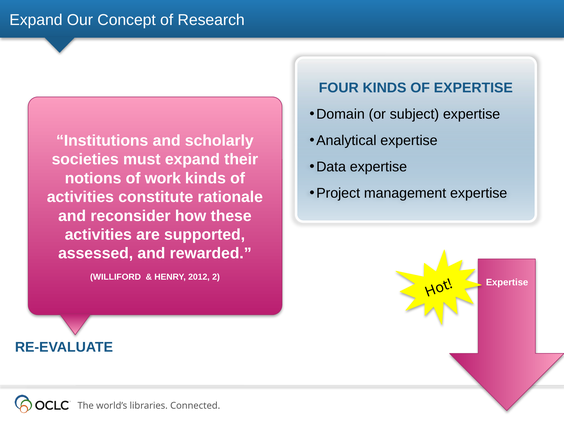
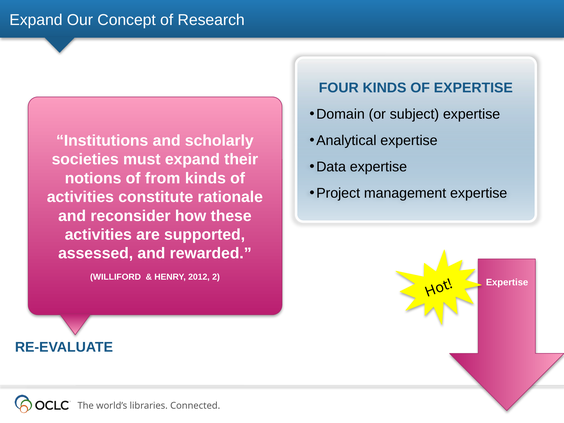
work: work -> from
